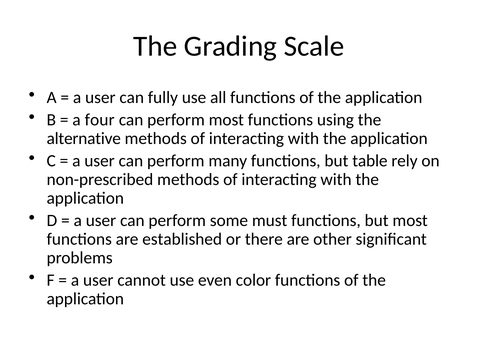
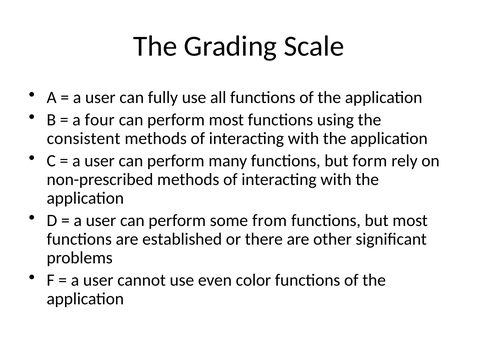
alternative: alternative -> consistent
table: table -> form
must: must -> from
